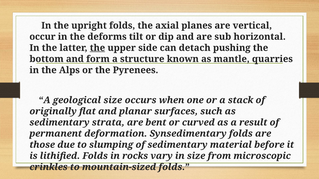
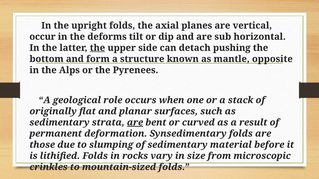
quarries: quarries -> opposite
geological size: size -> role
are at (135, 123) underline: none -> present
